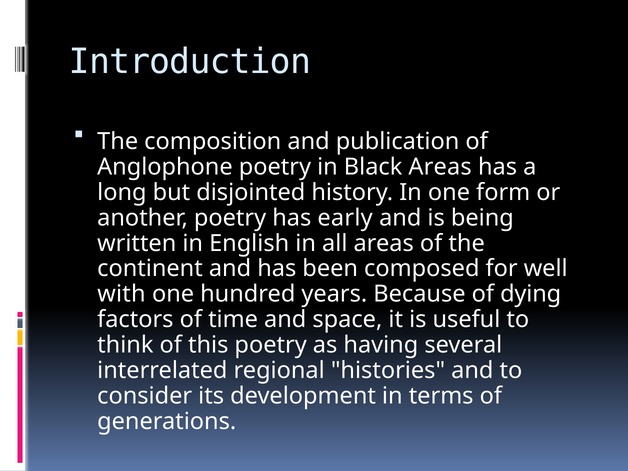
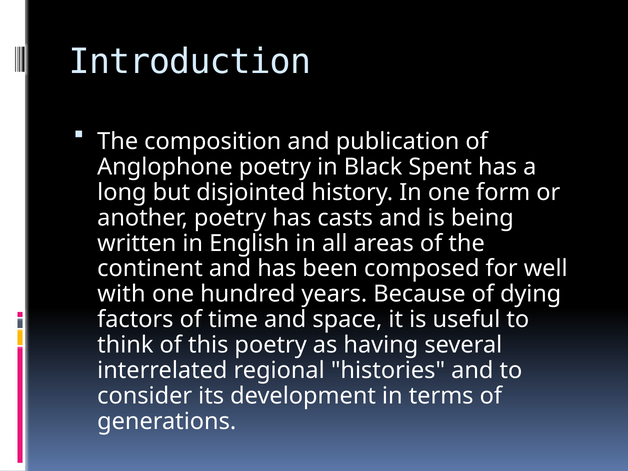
Black Areas: Areas -> Spent
early: early -> casts
